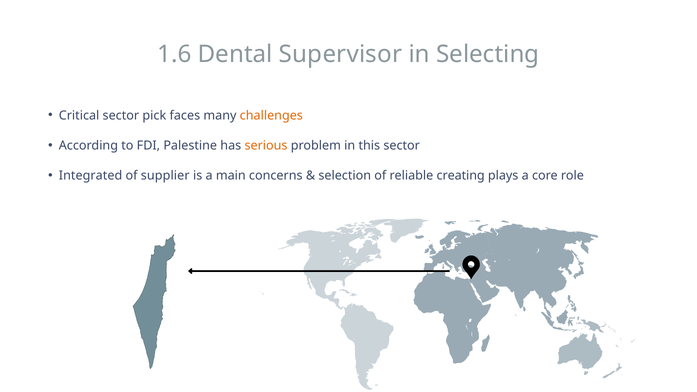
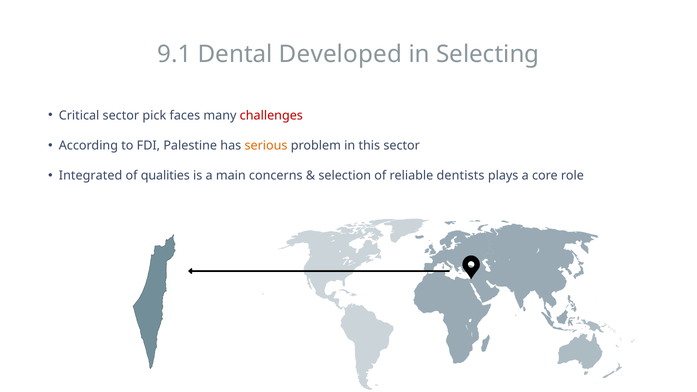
1.6: 1.6 -> 9.1
Supervisor: Supervisor -> Developed
challenges colour: orange -> red
supplier: supplier -> qualities
creating: creating -> dentists
